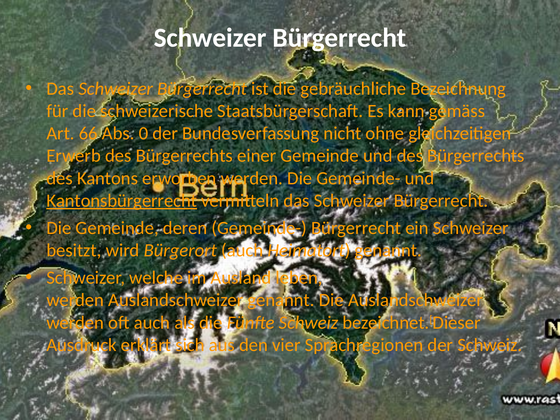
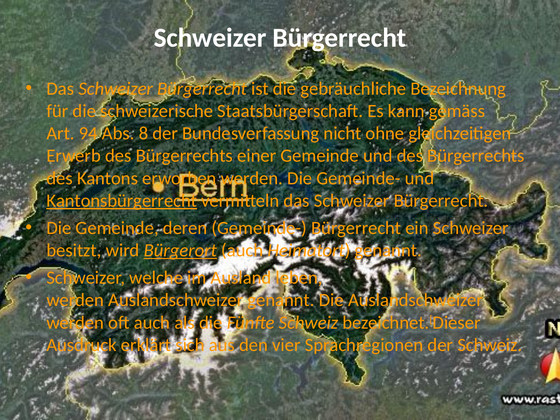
66: 66 -> 94
0: 0 -> 8
Bürgerort underline: none -> present
